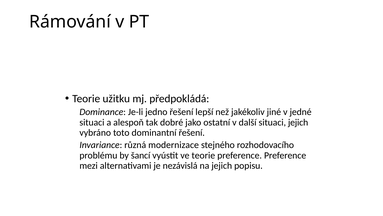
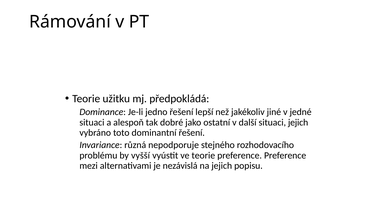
modernizace: modernizace -> nepodporuje
šancí: šancí -> vyšší
